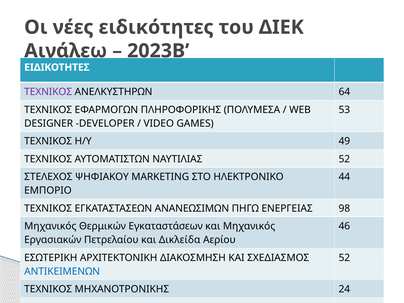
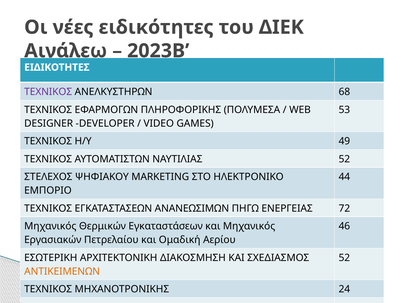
64: 64 -> 68
98: 98 -> 72
Δικλείδα: Δικλείδα -> Ομαδική
ΑΝΤΙΚΕΙΜΕΝΩΝ colour: blue -> orange
